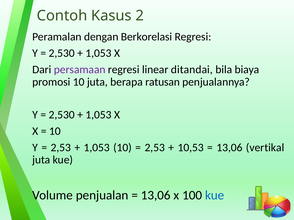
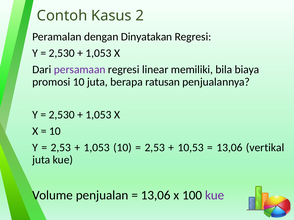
Berkorelasi: Berkorelasi -> Dinyatakan
ditandai: ditandai -> memiliki
kue at (215, 196) colour: blue -> purple
